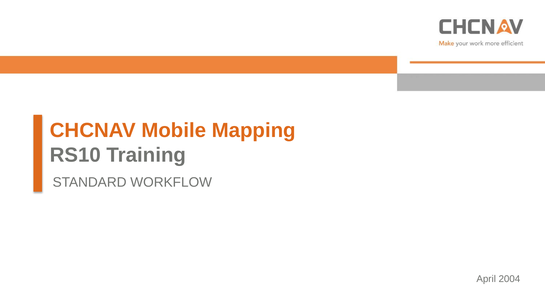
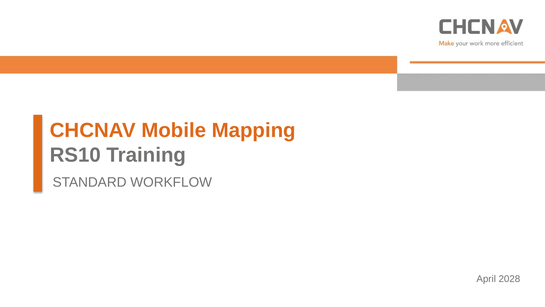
2004: 2004 -> 2028
